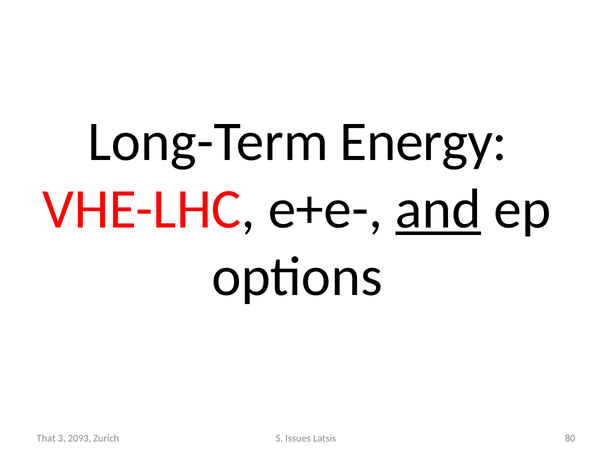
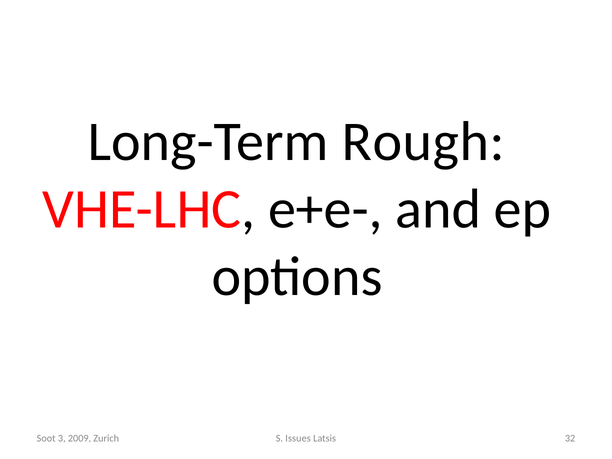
Energy: Energy -> Rough
and underline: present -> none
That: That -> Soot
2093: 2093 -> 2009
80: 80 -> 32
